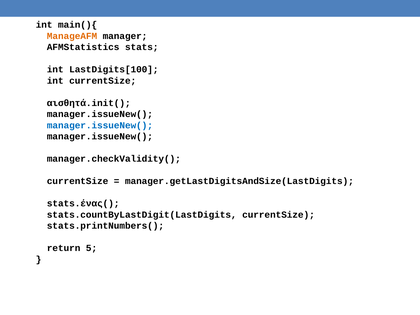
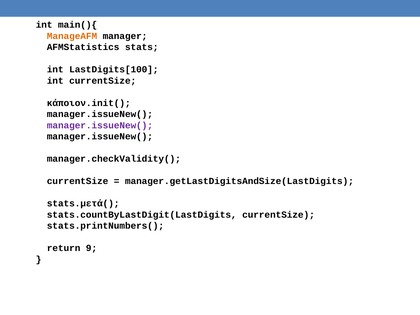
αισθητά.init(: αισθητά.init( -> κάποιον.init(
manager.issueNew( at (100, 125) colour: blue -> purple
stats.ένας(: stats.ένας( -> stats.μετά(
5: 5 -> 9
